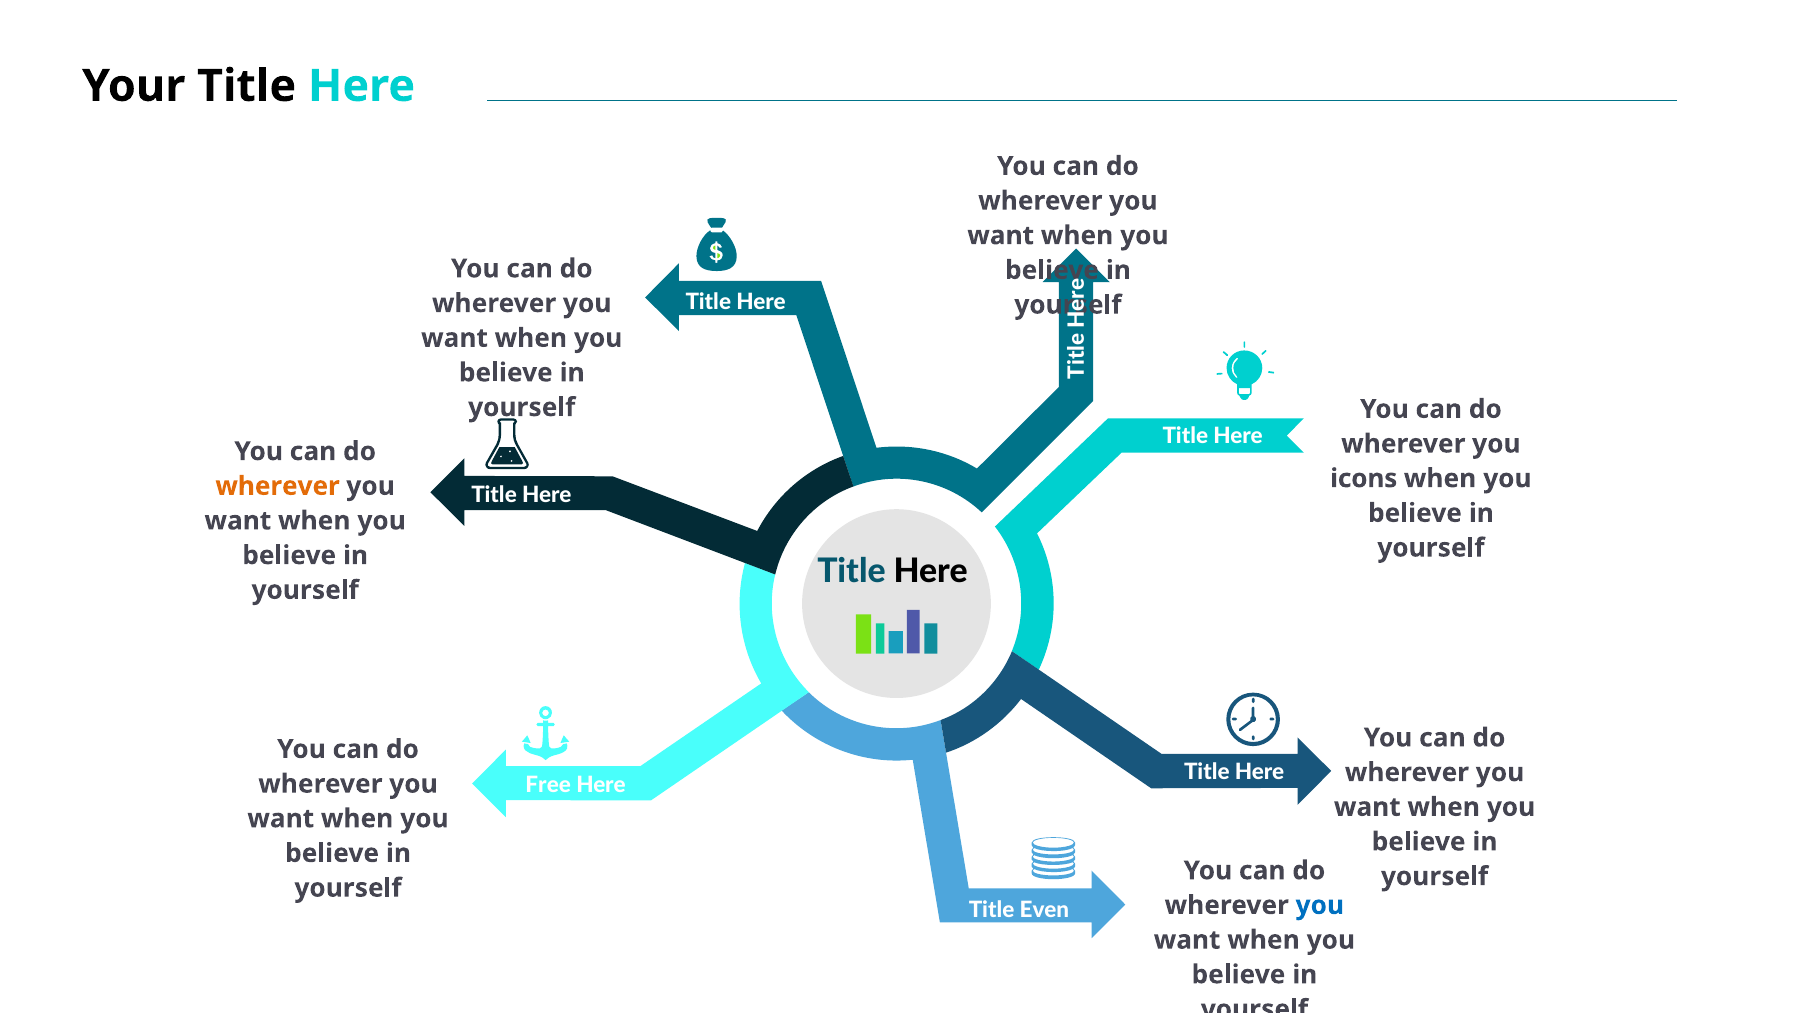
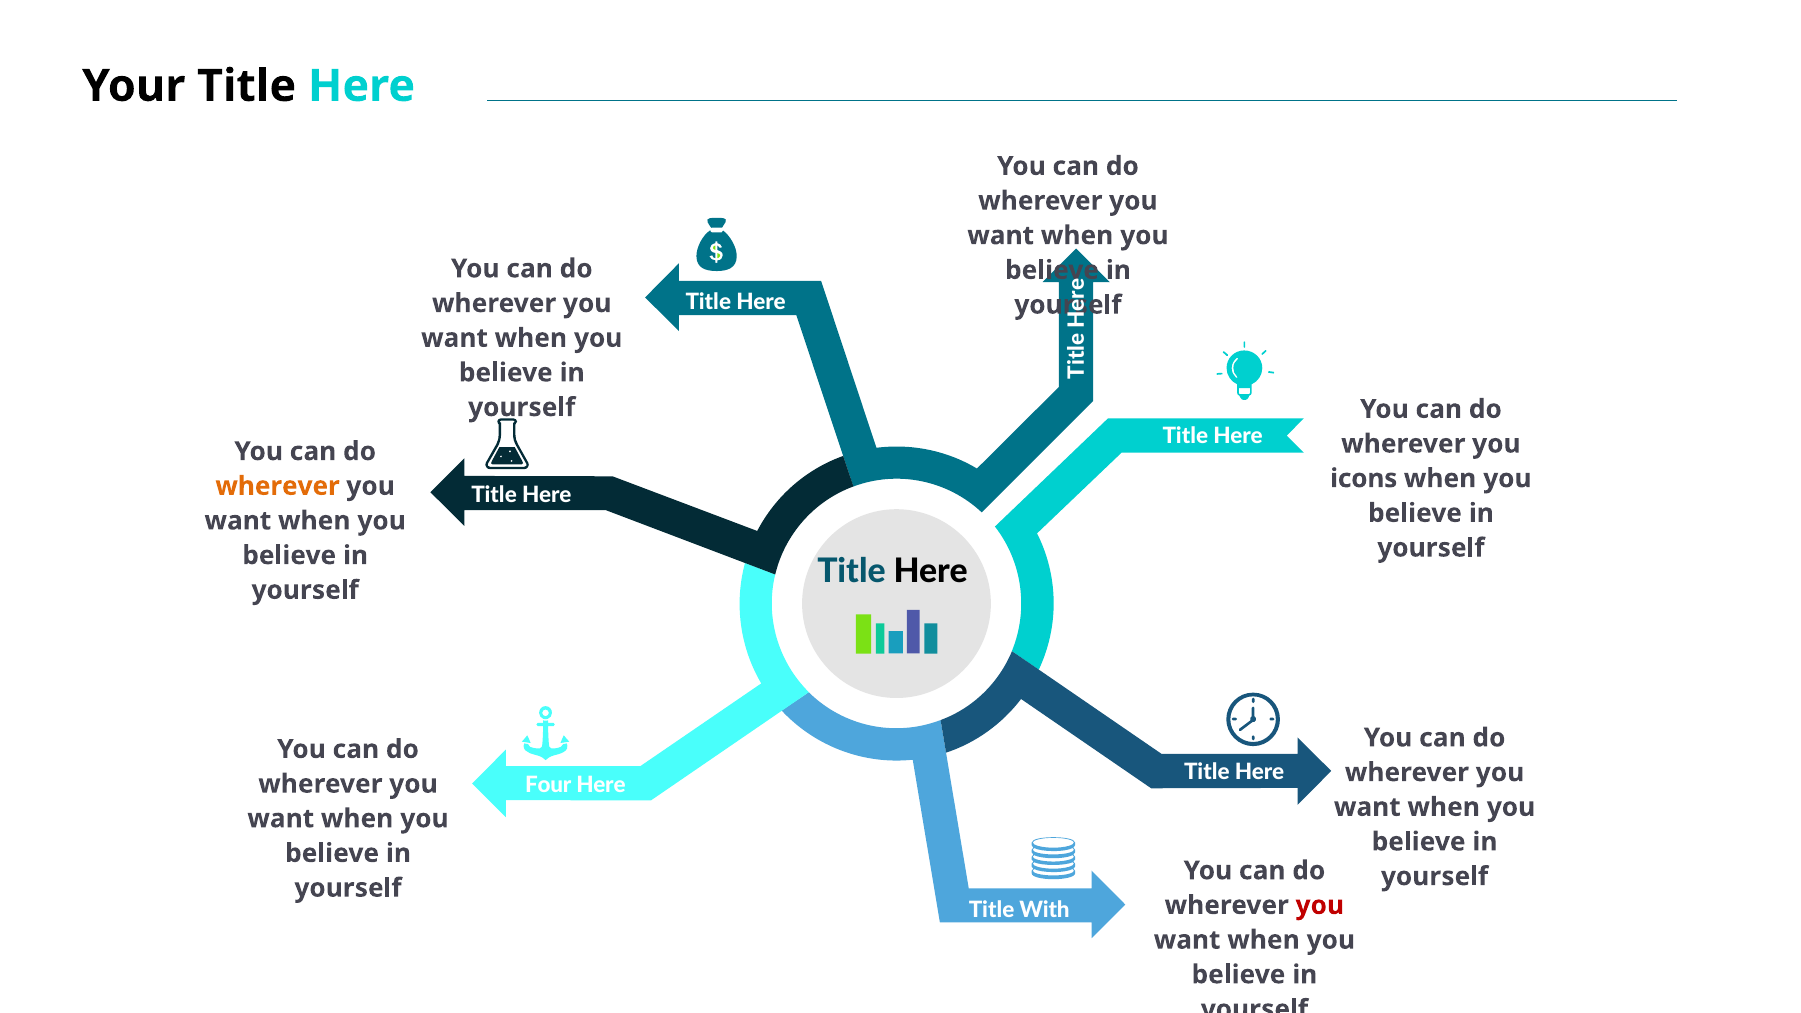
Free: Free -> Four
you at (1320, 905) colour: blue -> red
Even: Even -> With
